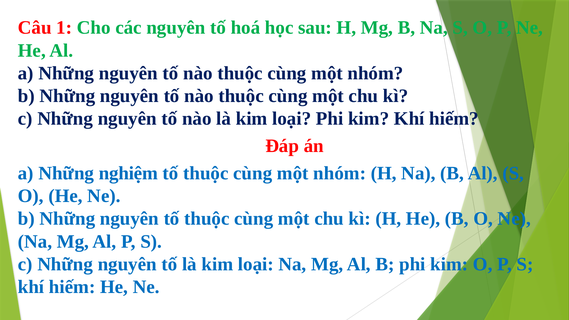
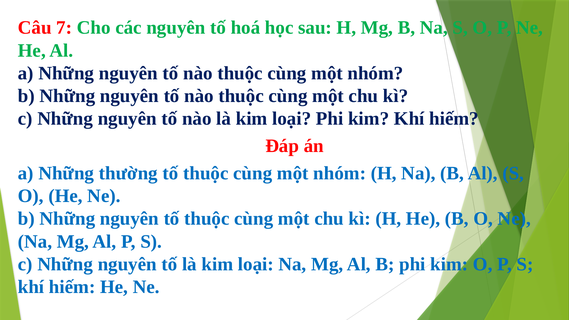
1: 1 -> 7
nghiệm: nghiệm -> thường
